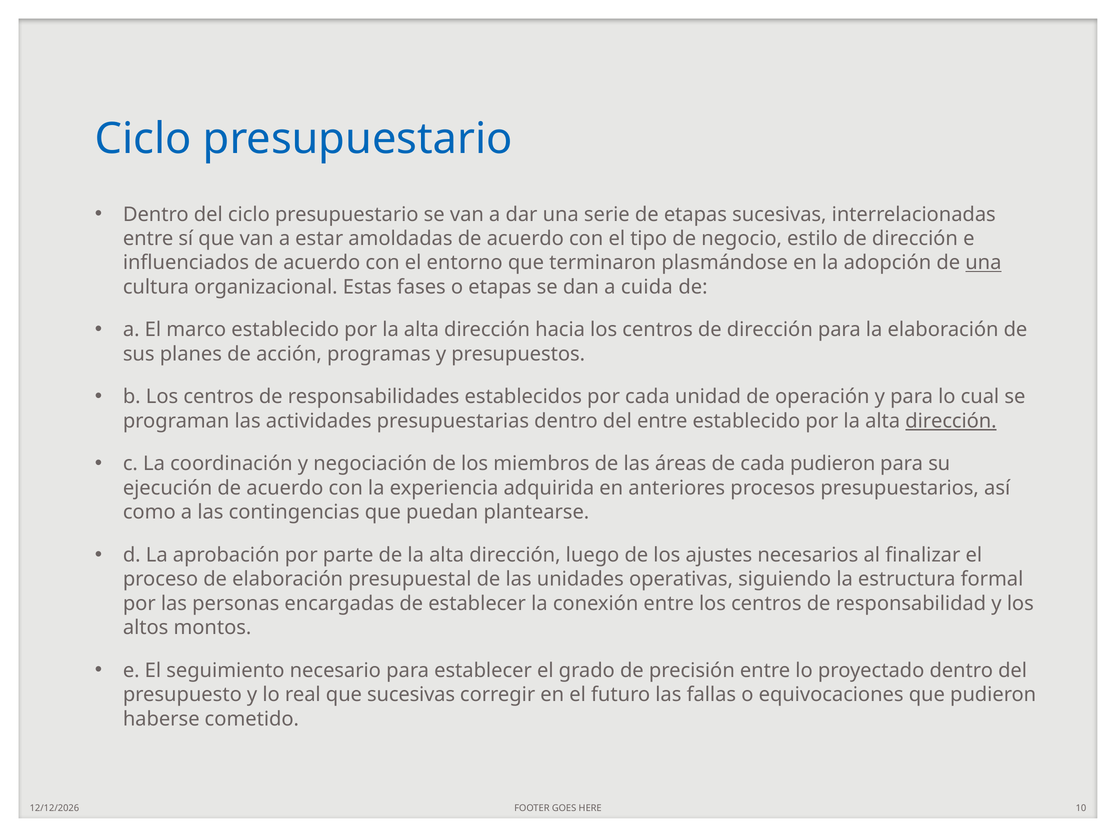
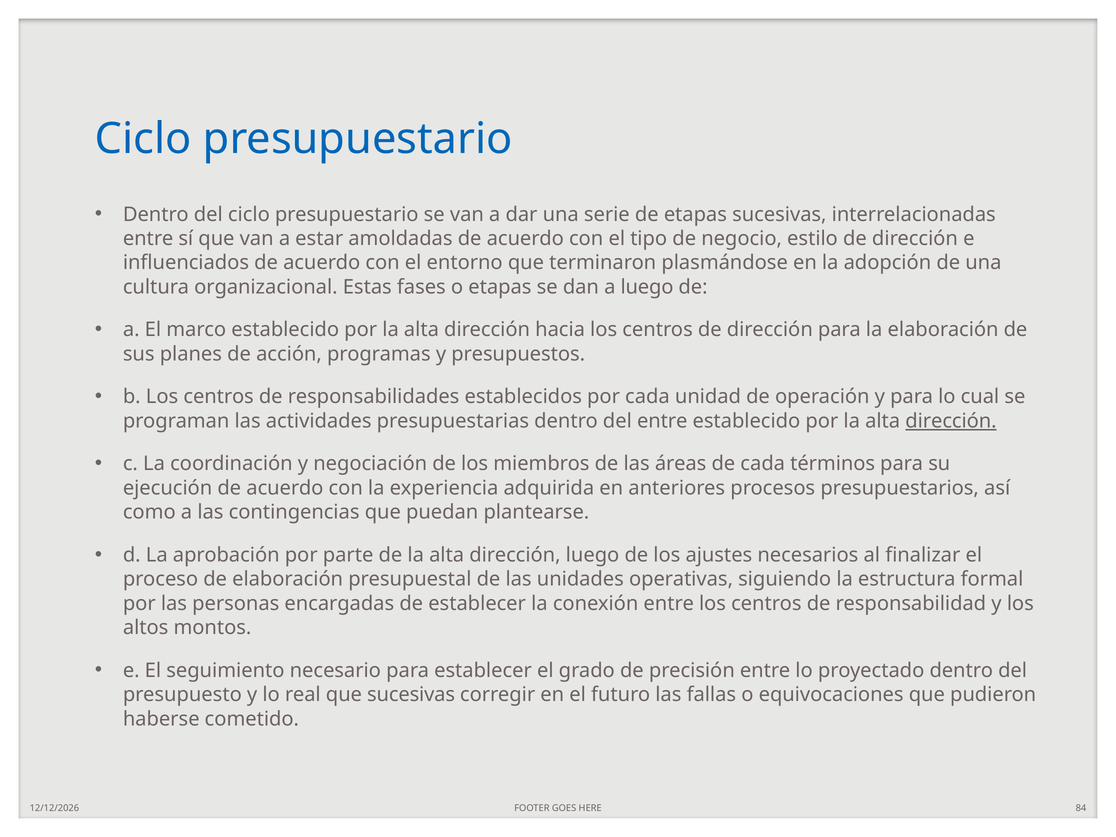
una at (983, 263) underline: present -> none
a cuida: cuida -> luego
cada pudieron: pudieron -> términos
10: 10 -> 84
